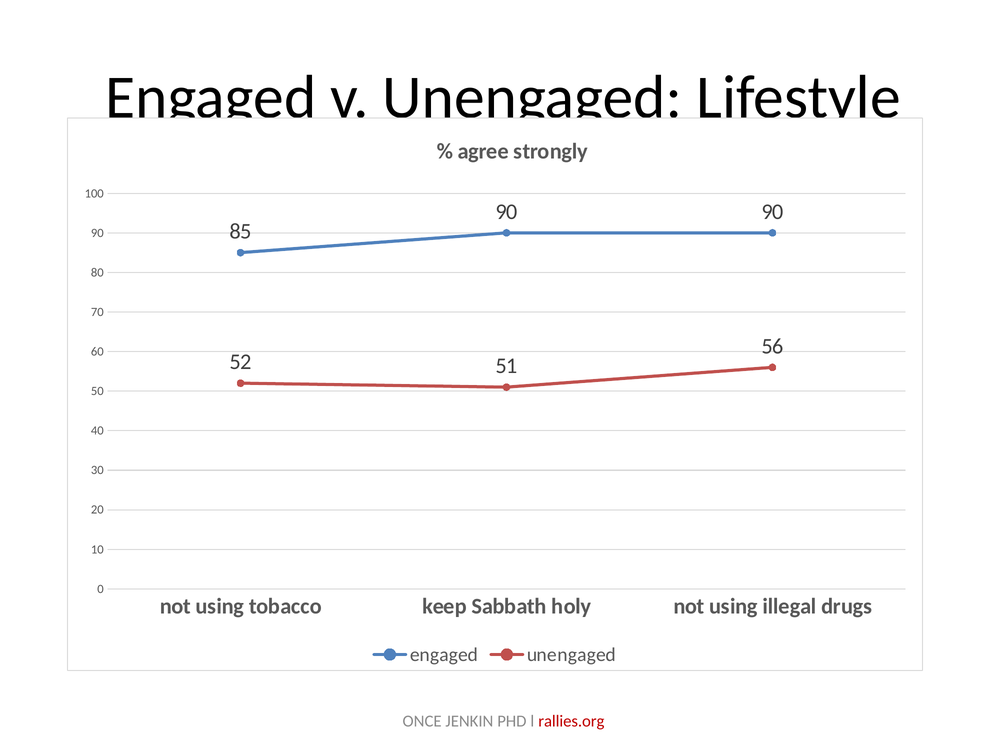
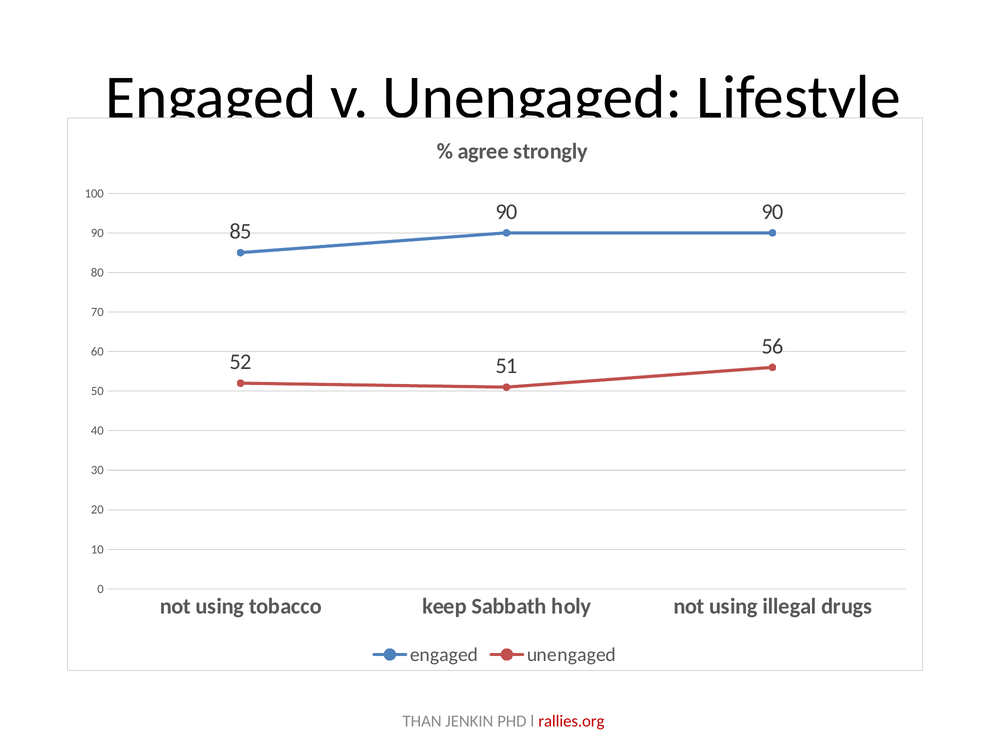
ONCE: ONCE -> THAN
